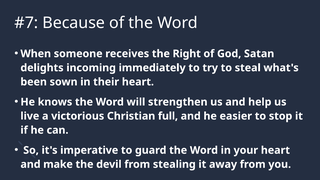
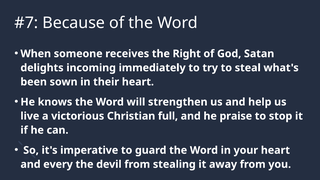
easier: easier -> praise
make: make -> every
